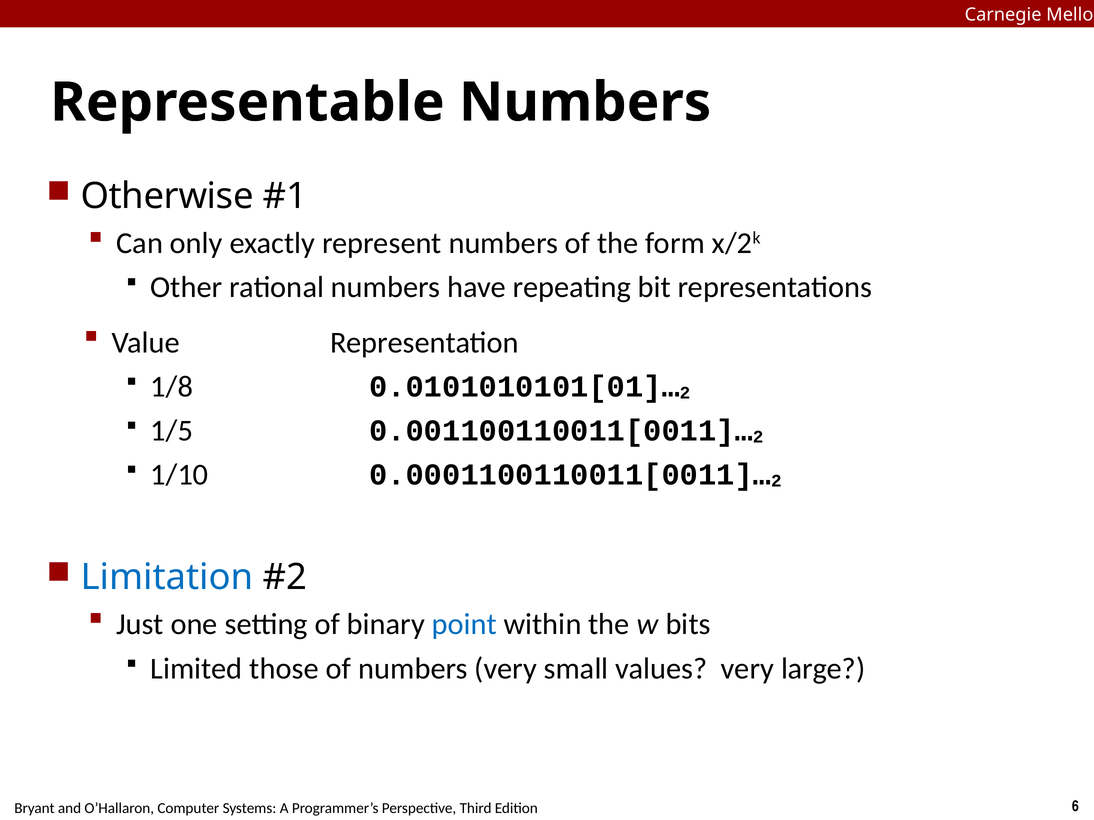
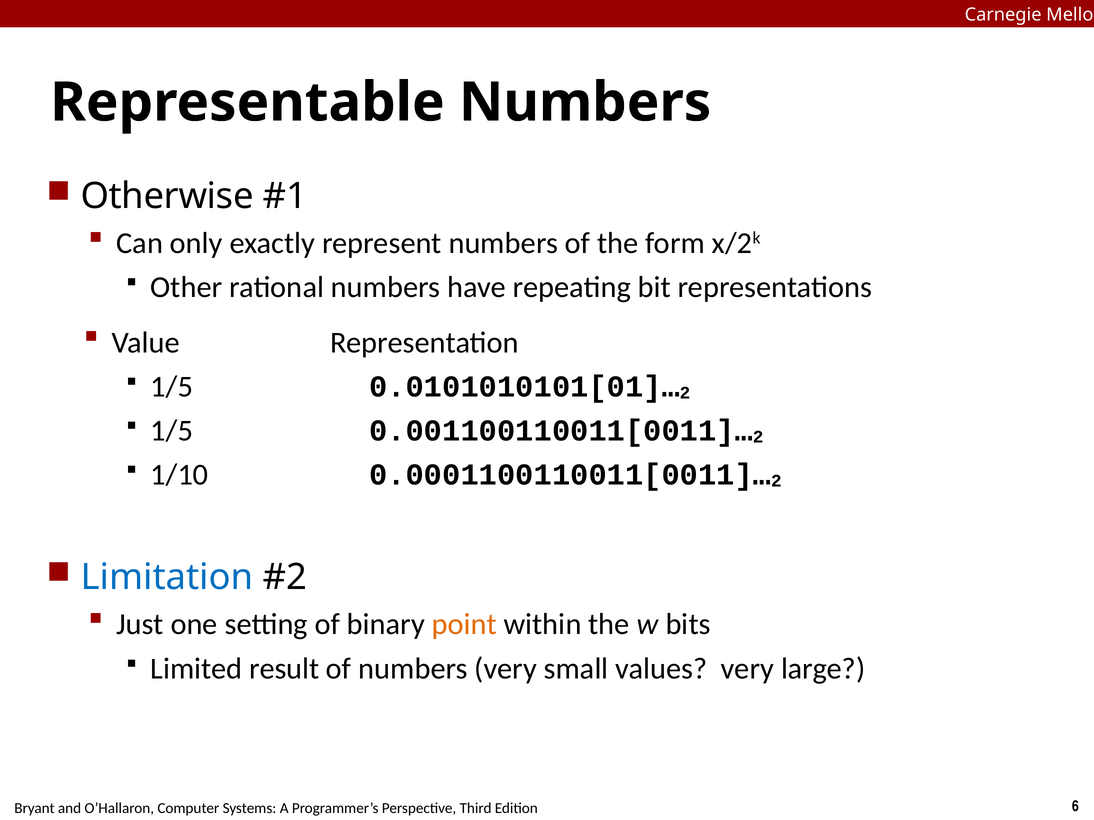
1/8 at (172, 387): 1/8 -> 1/5
point colour: blue -> orange
those: those -> result
